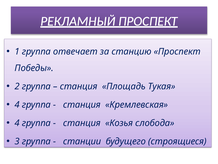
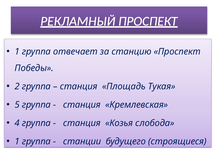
4 at (17, 104): 4 -> 5
3 at (17, 141): 3 -> 1
